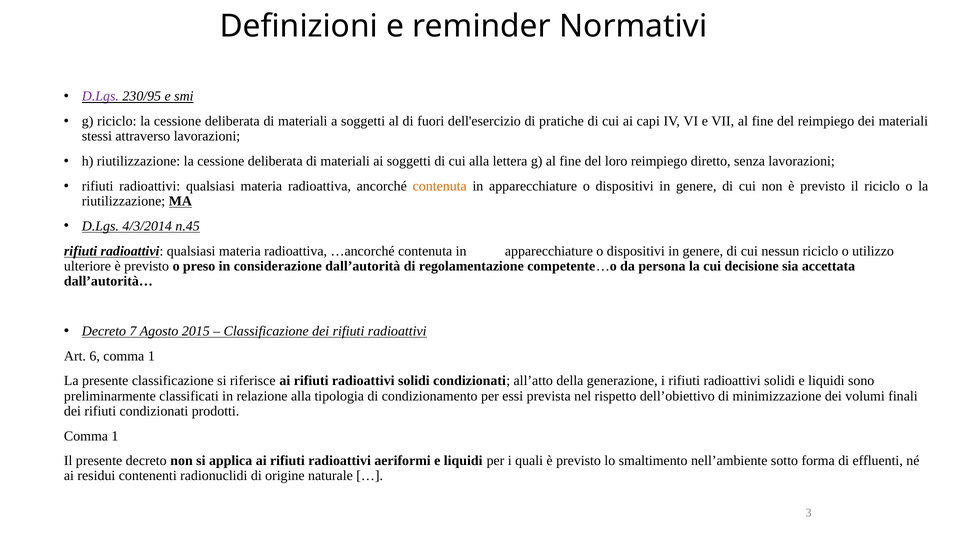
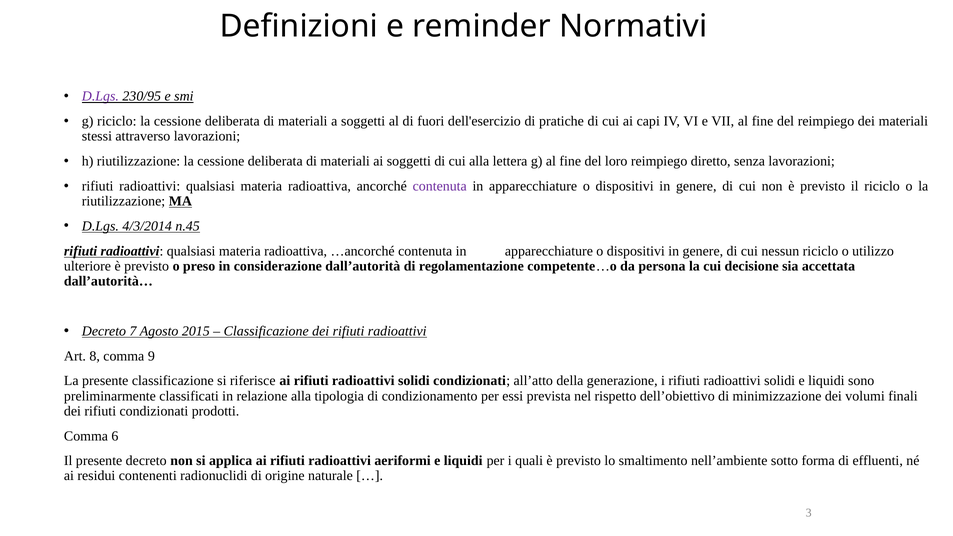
contenuta at (440, 186) colour: orange -> purple
6: 6 -> 8
1 at (151, 356): 1 -> 9
1 at (115, 436): 1 -> 6
